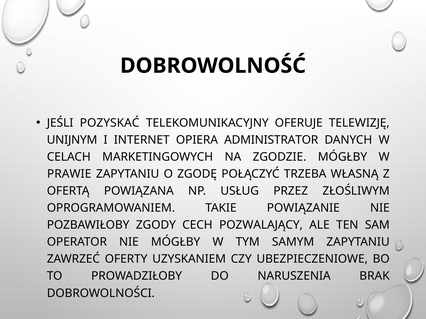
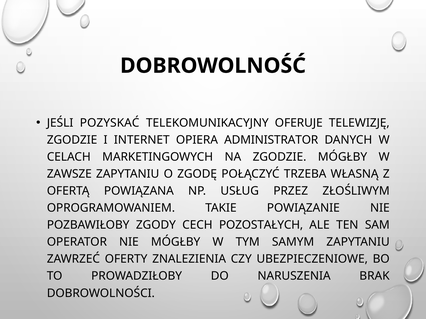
UNIJNYM at (72, 140): UNIJNYM -> ZGODZIE
PRAWIE: PRAWIE -> ZAWSZE
POZWALAJĄCY: POZWALAJĄCY -> POZOSTAŁYCH
UZYSKANIEM: UZYSKANIEM -> ZNALEZIENIA
